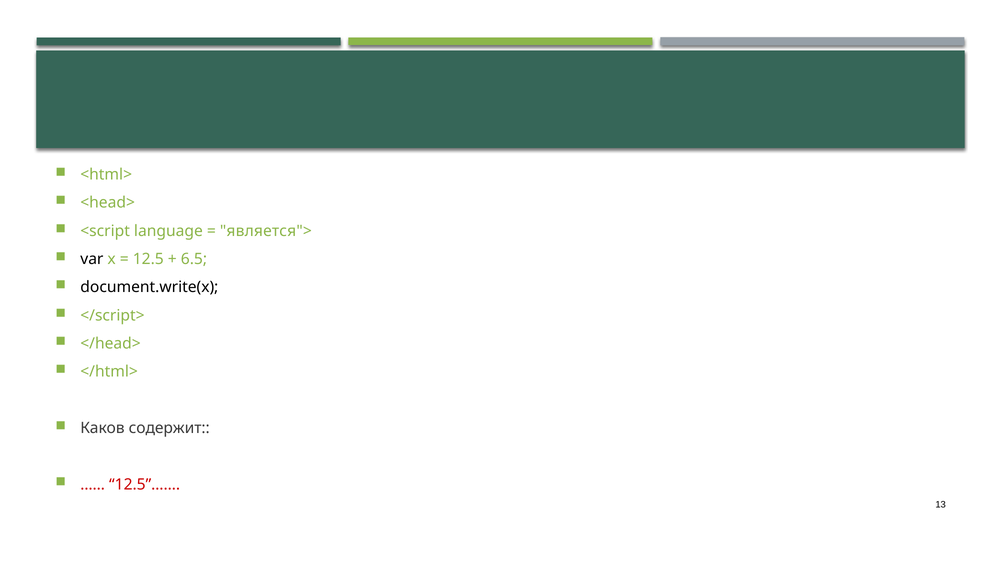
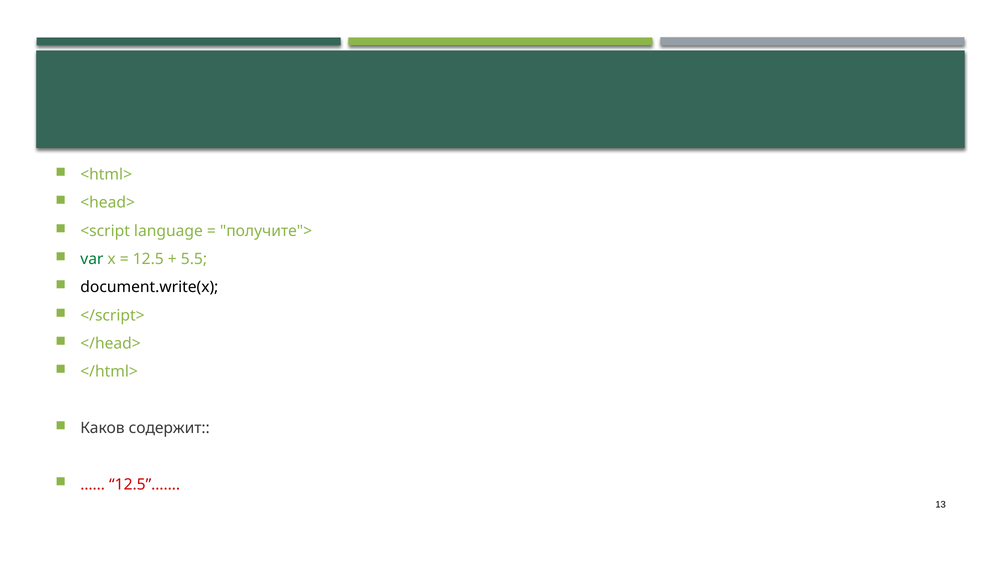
является">: является"> -> получите">
var colour: black -> green
6.5: 6.5 -> 5.5
